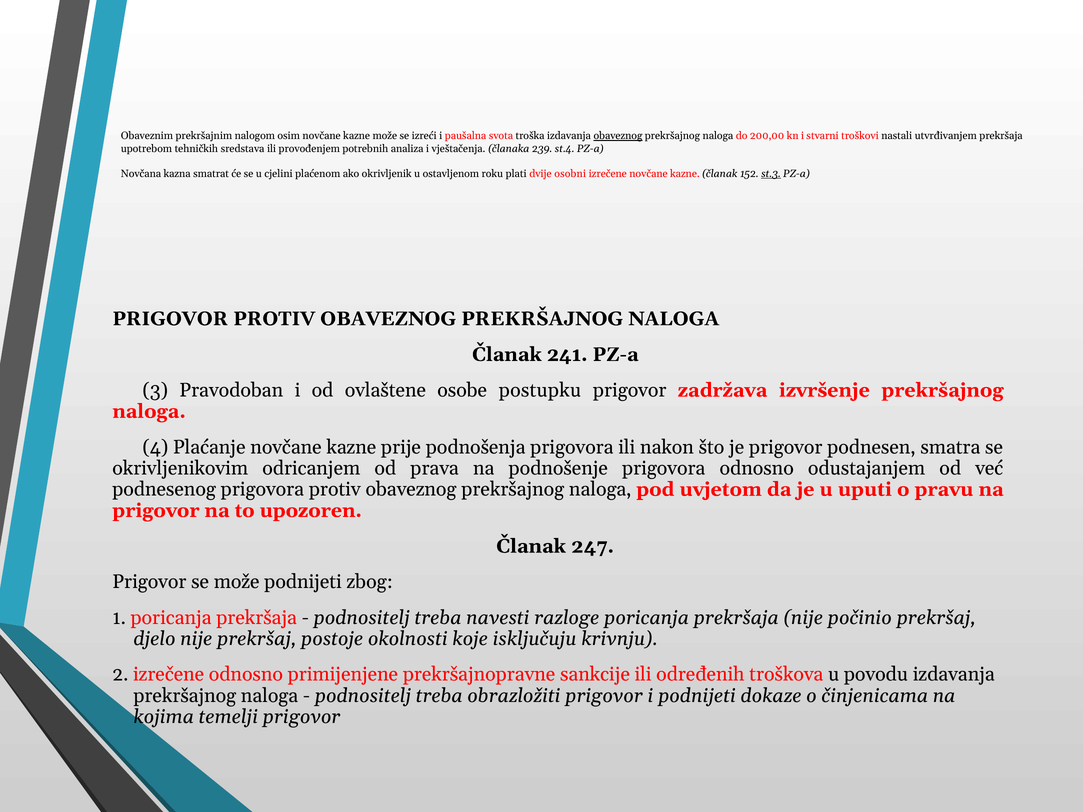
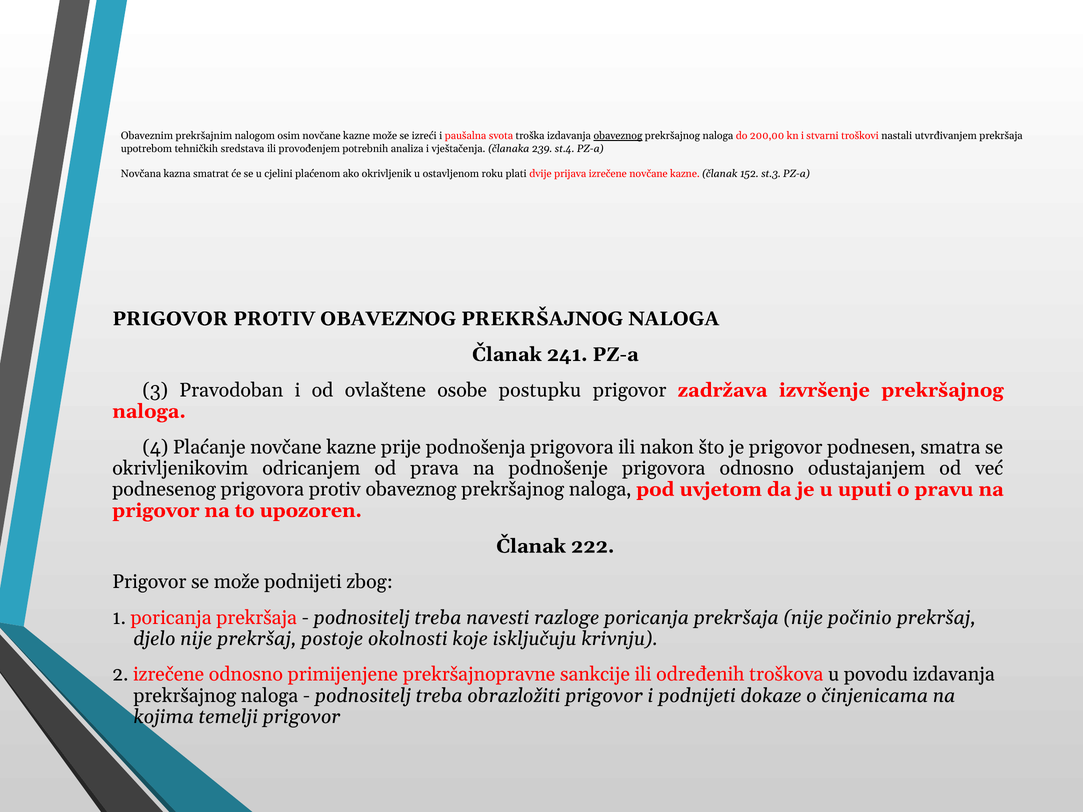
osobni: osobni -> prijava
st.3 underline: present -> none
247: 247 -> 222
